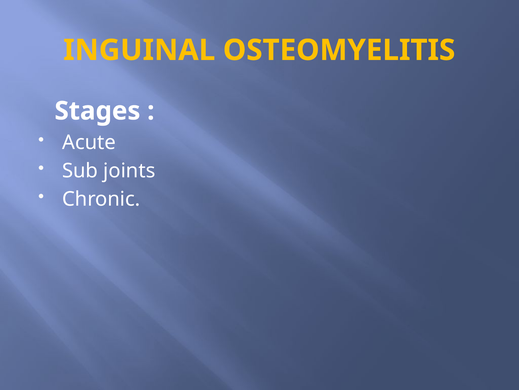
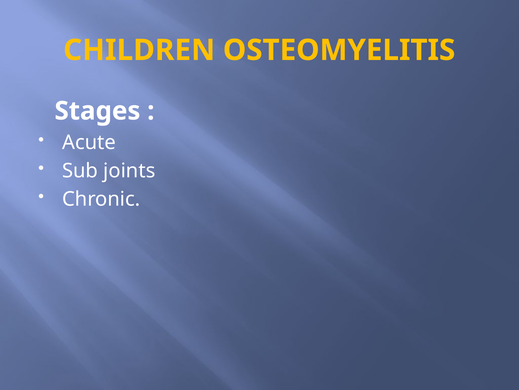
INGUINAL: INGUINAL -> CHILDREN
